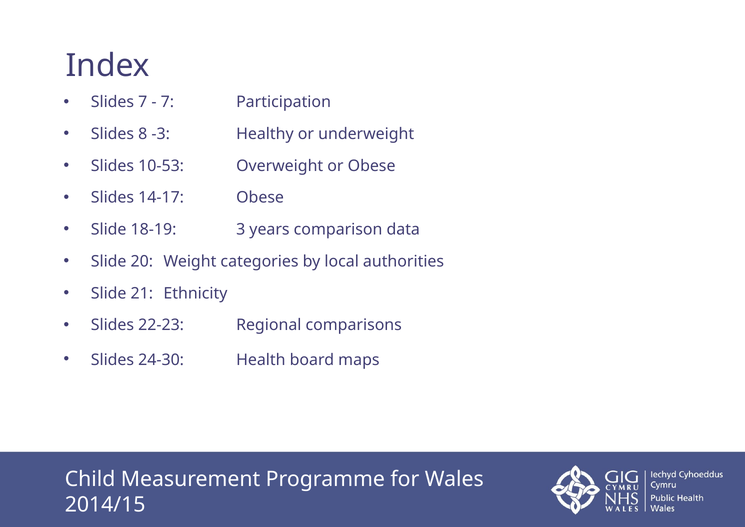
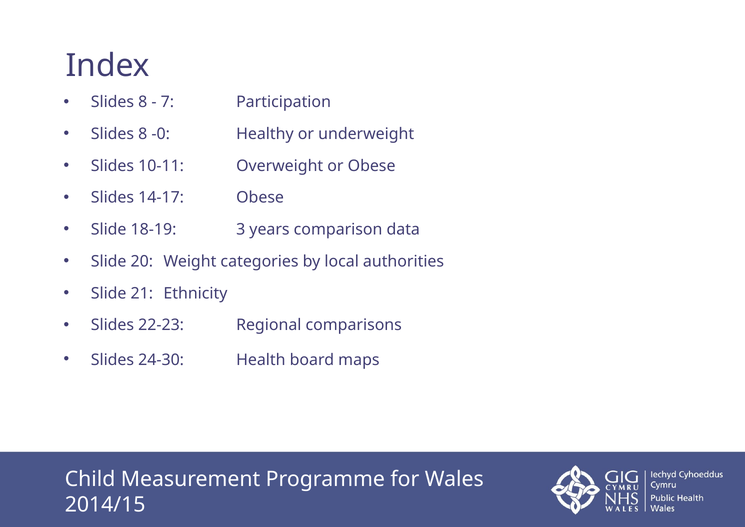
7 at (143, 102): 7 -> 8
-3: -3 -> -0
10-53: 10-53 -> 10-11
